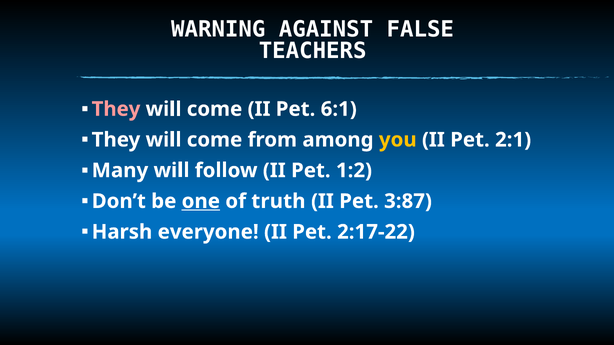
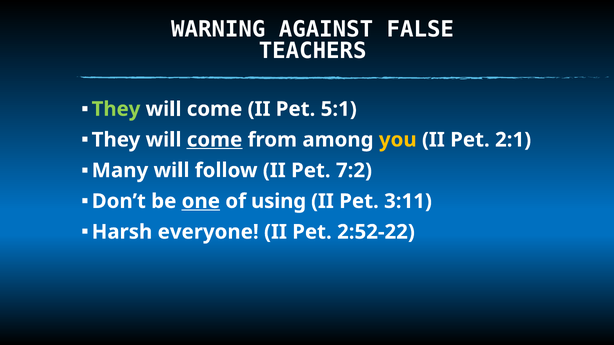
They at (116, 109) colour: pink -> light green
6:1: 6:1 -> 5:1
come at (215, 140) underline: none -> present
1:2: 1:2 -> 7:2
truth: truth -> using
3:87: 3:87 -> 3:11
2:17-22: 2:17-22 -> 2:52-22
